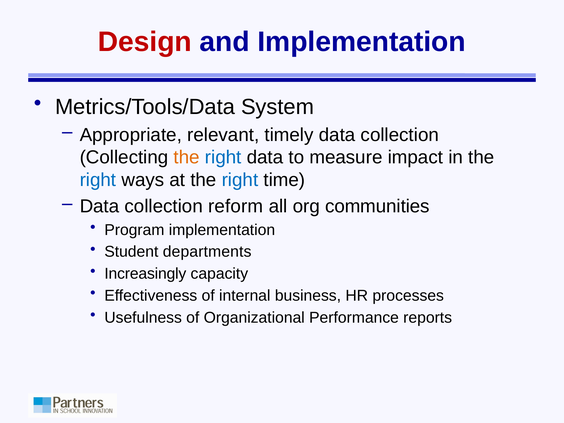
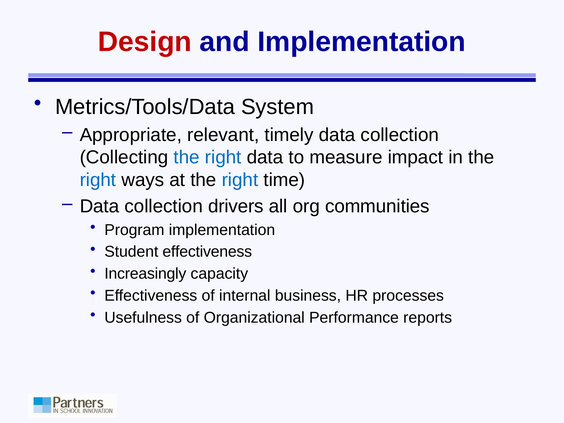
the at (187, 157) colour: orange -> blue
reform: reform -> drivers
Student departments: departments -> effectiveness
